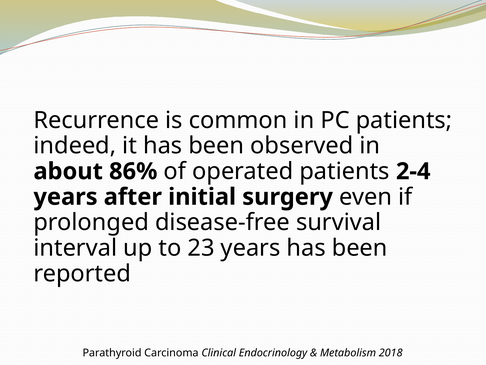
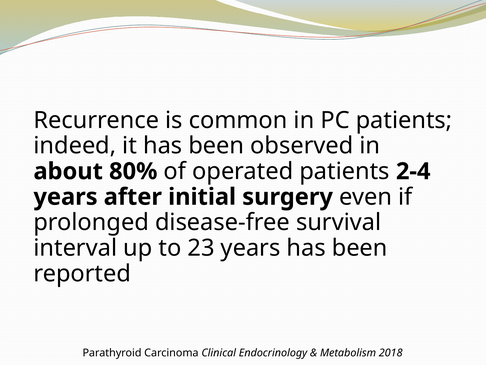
86%: 86% -> 80%
